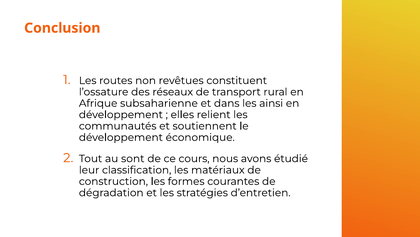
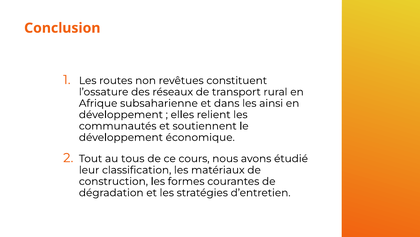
sont: sont -> tous
